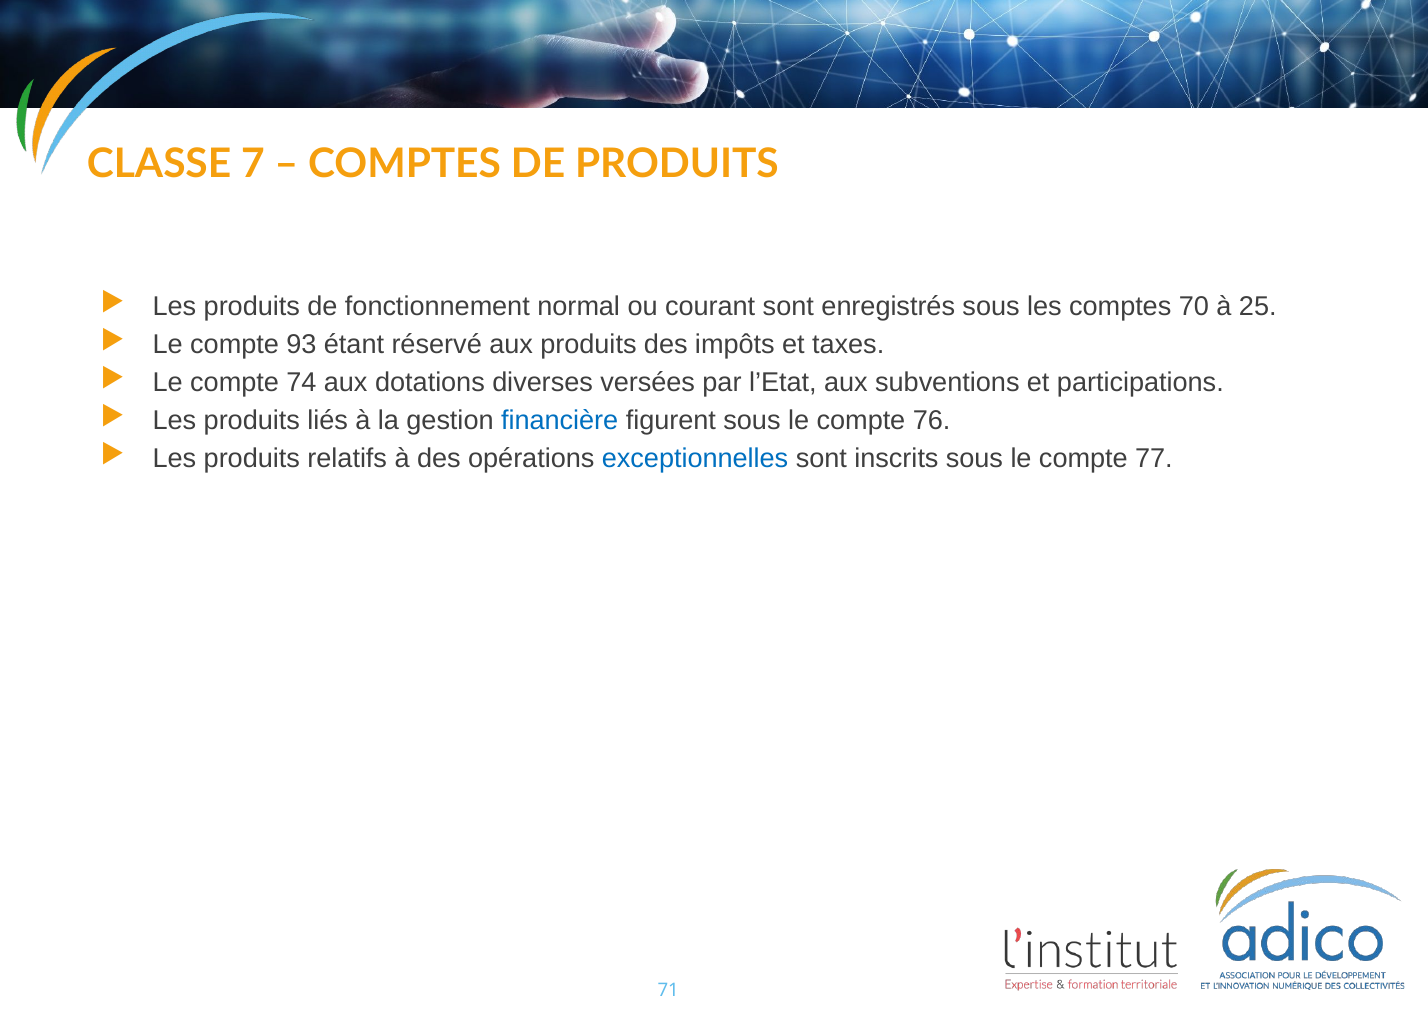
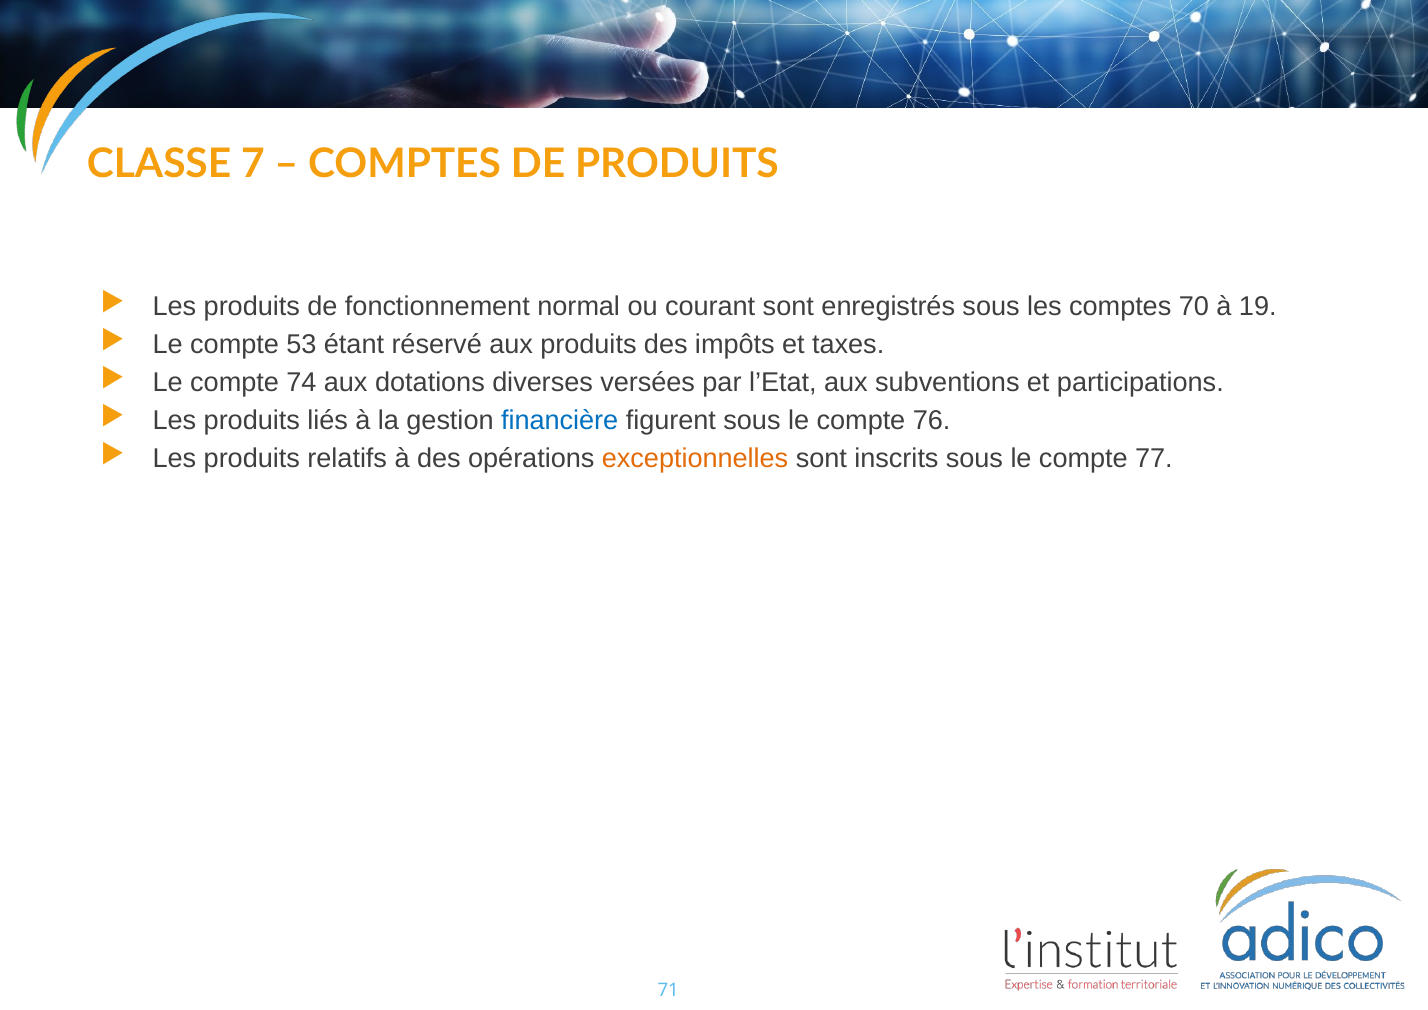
25: 25 -> 19
93: 93 -> 53
exceptionnelles colour: blue -> orange
